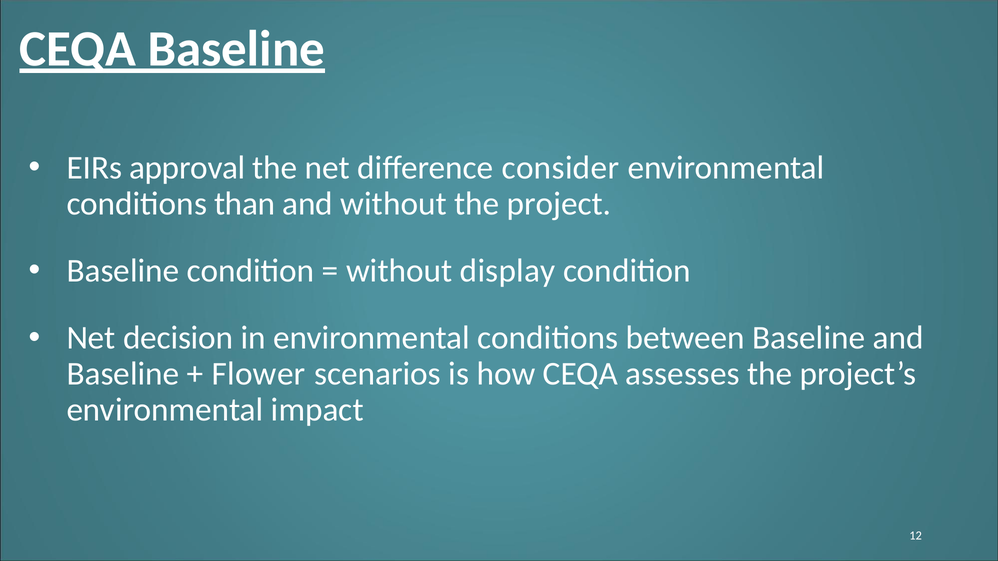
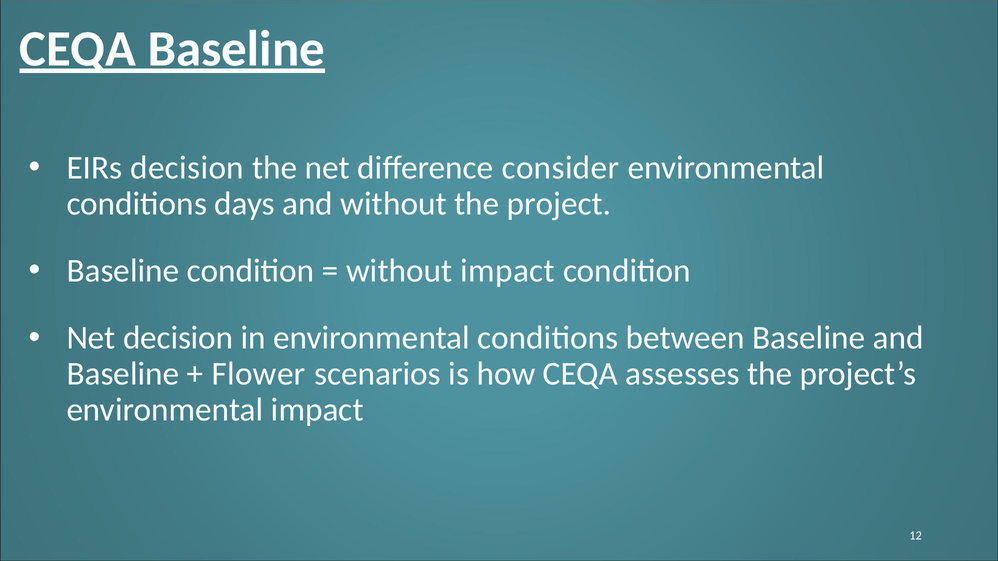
EIRs approval: approval -> decision
than: than -> days
without display: display -> impact
